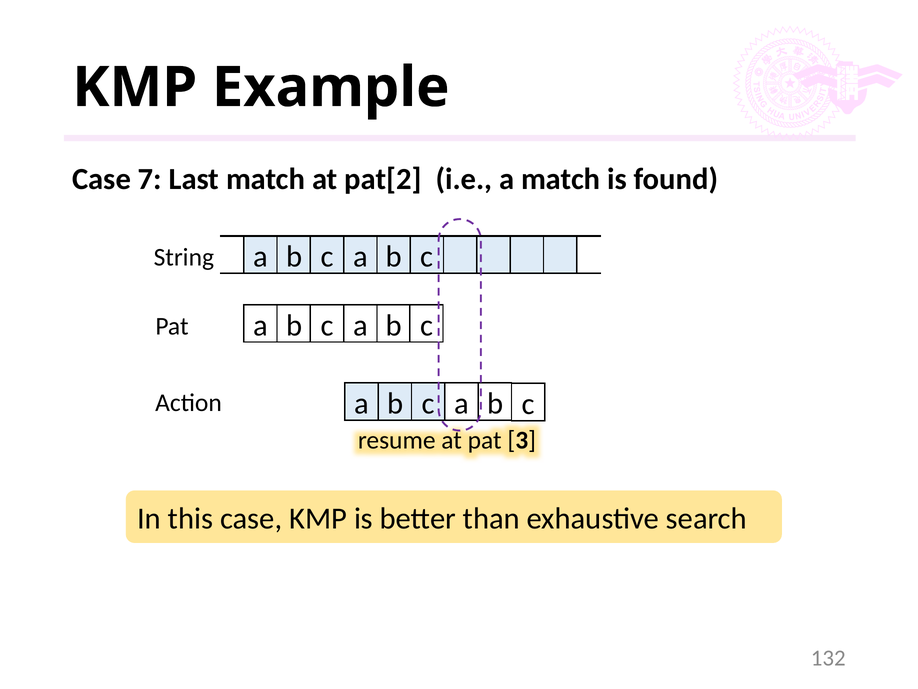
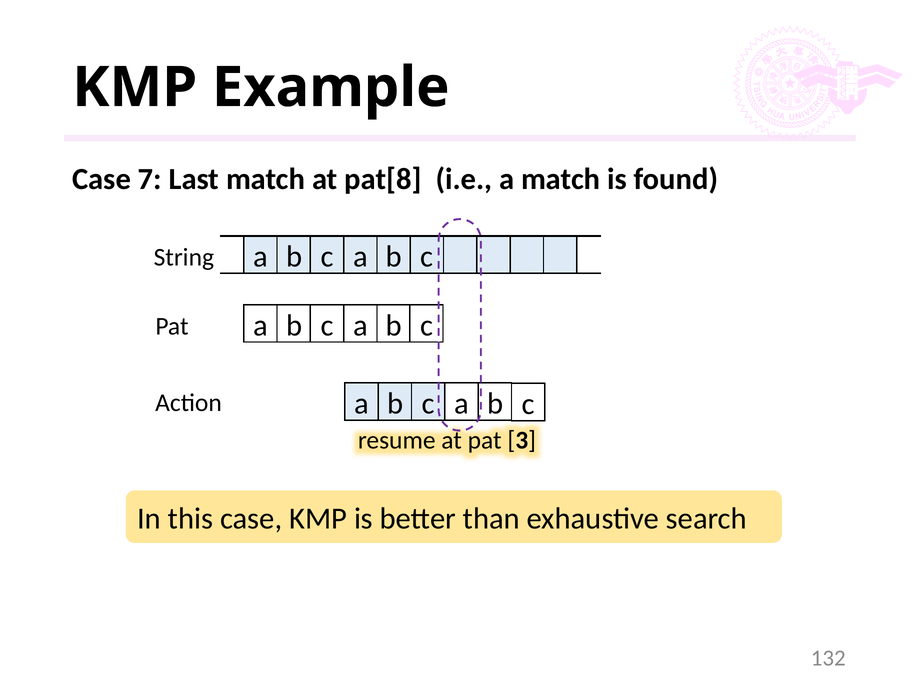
pat[2: pat[2 -> pat[8
